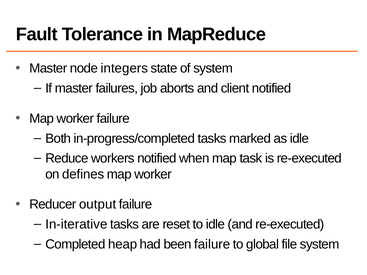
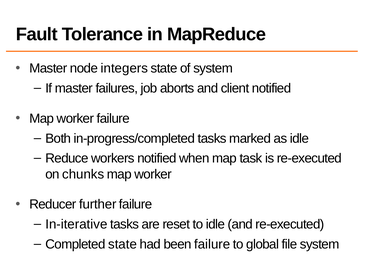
defines: defines -> chunks
output: output -> further
Completed heap: heap -> state
